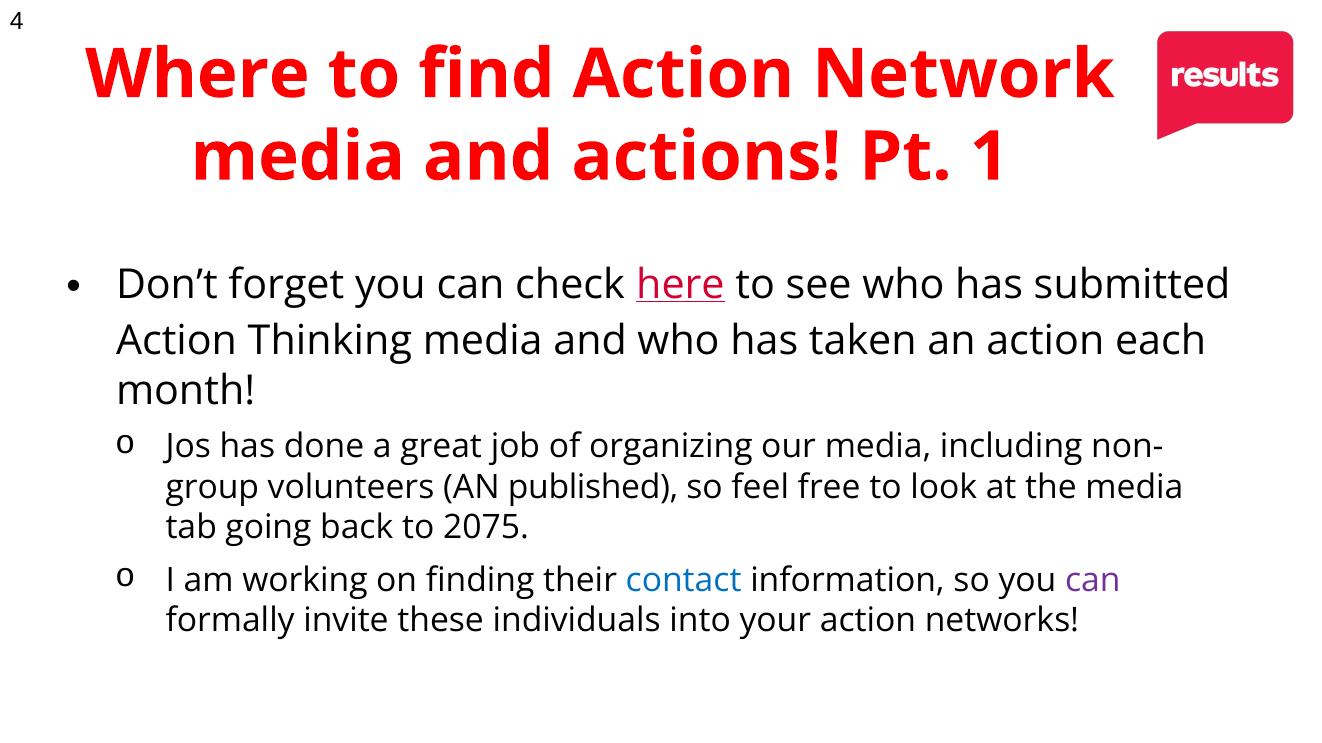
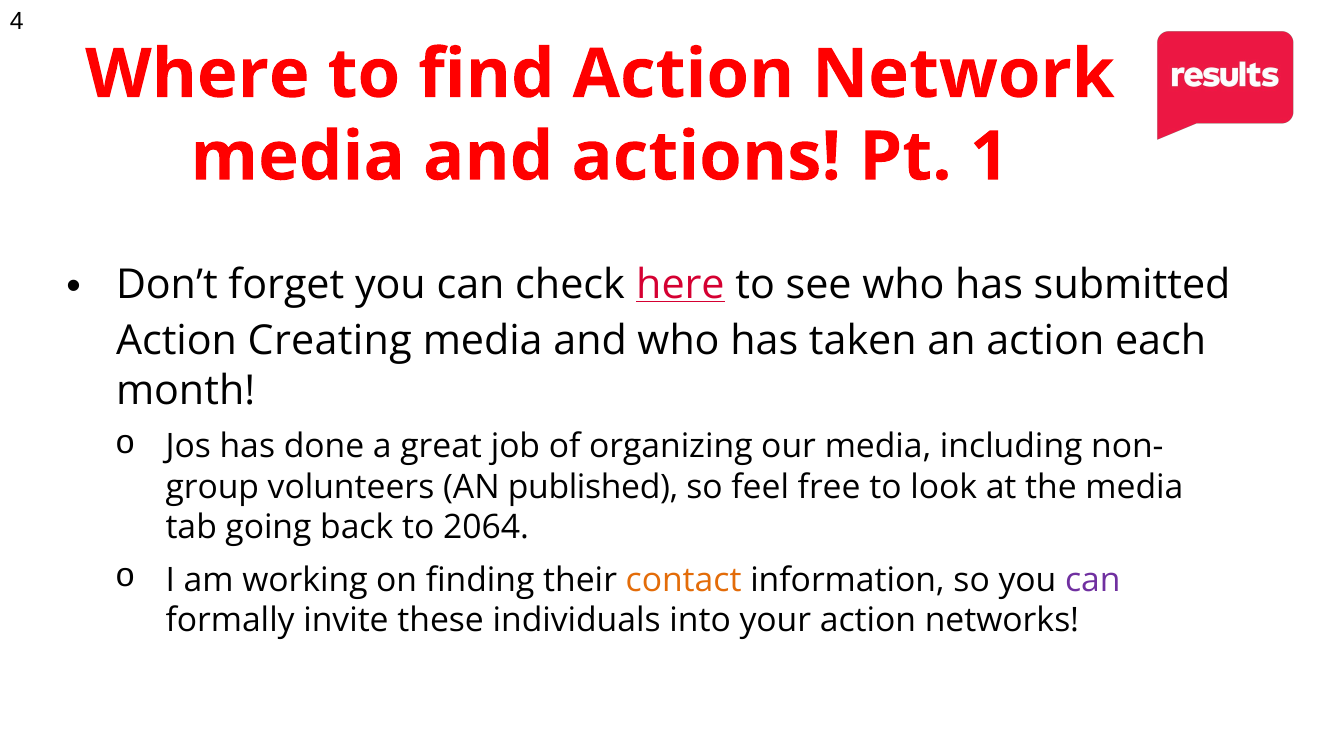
Thinking: Thinking -> Creating
2075: 2075 -> 2064
contact colour: blue -> orange
